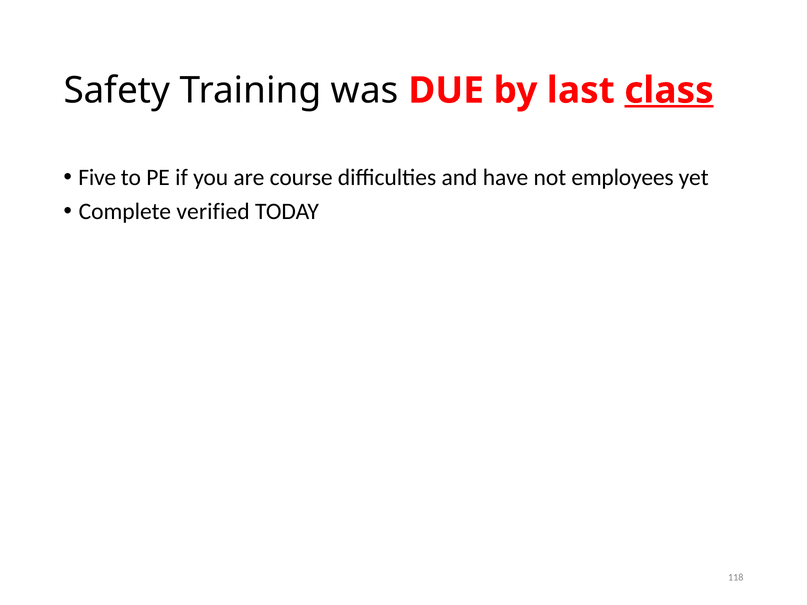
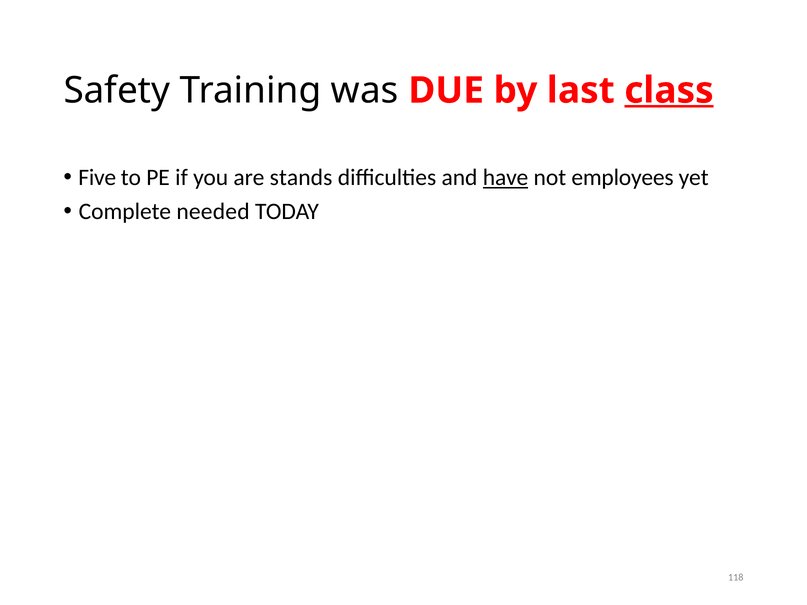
course: course -> stands
have underline: none -> present
verified: verified -> needed
